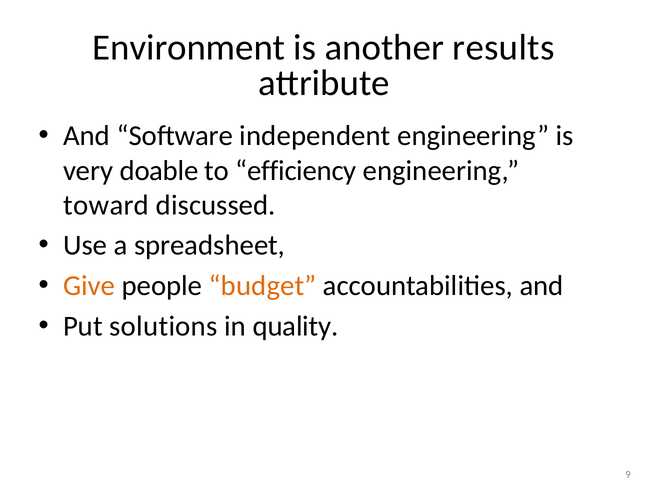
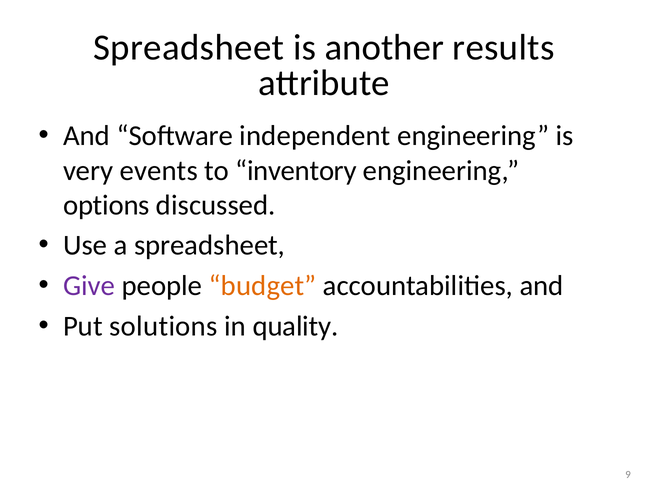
Environment at (189, 48): Environment -> Spreadsheet
doable: doable -> events
efficiency: efficiency -> inventory
toward: toward -> options
Give colour: orange -> purple
